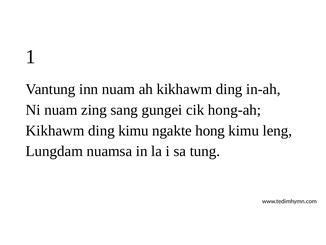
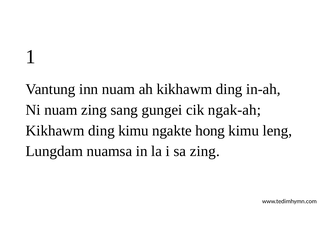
hong-ah: hong-ah -> ngak-ah
sa tung: tung -> zing
